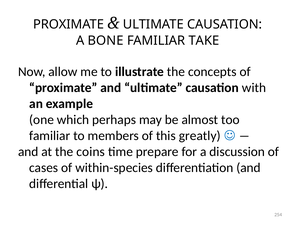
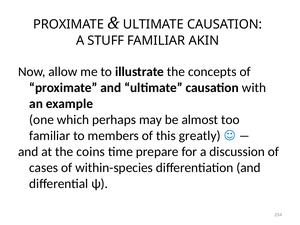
BONE: BONE -> STUFF
TAKE: TAKE -> AKIN
